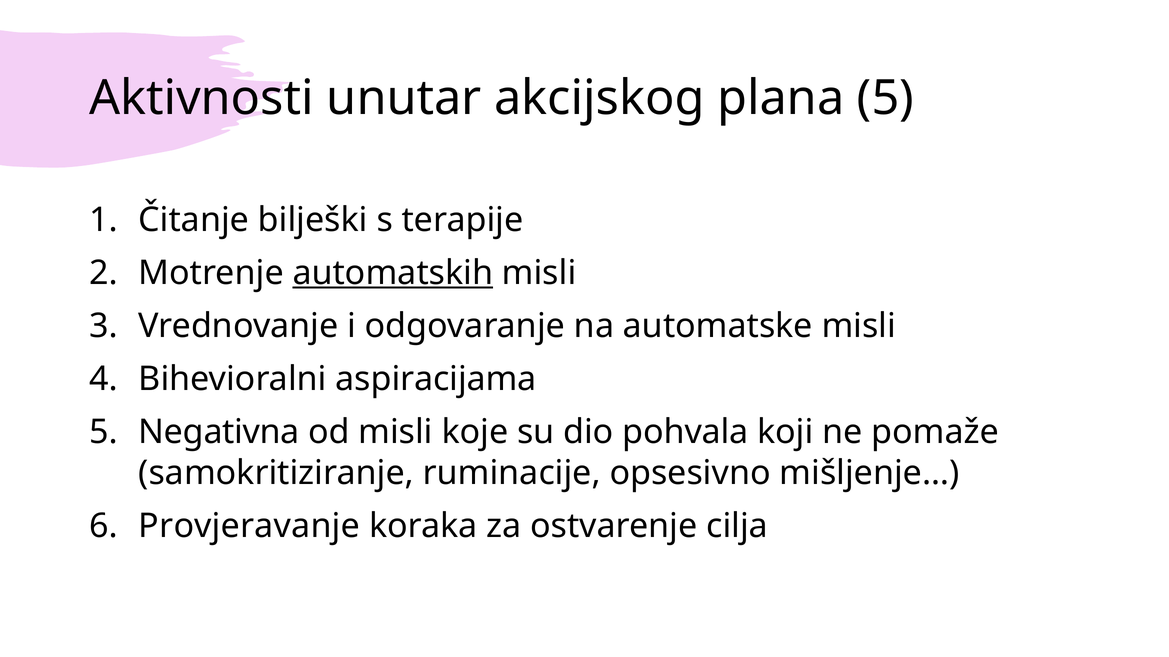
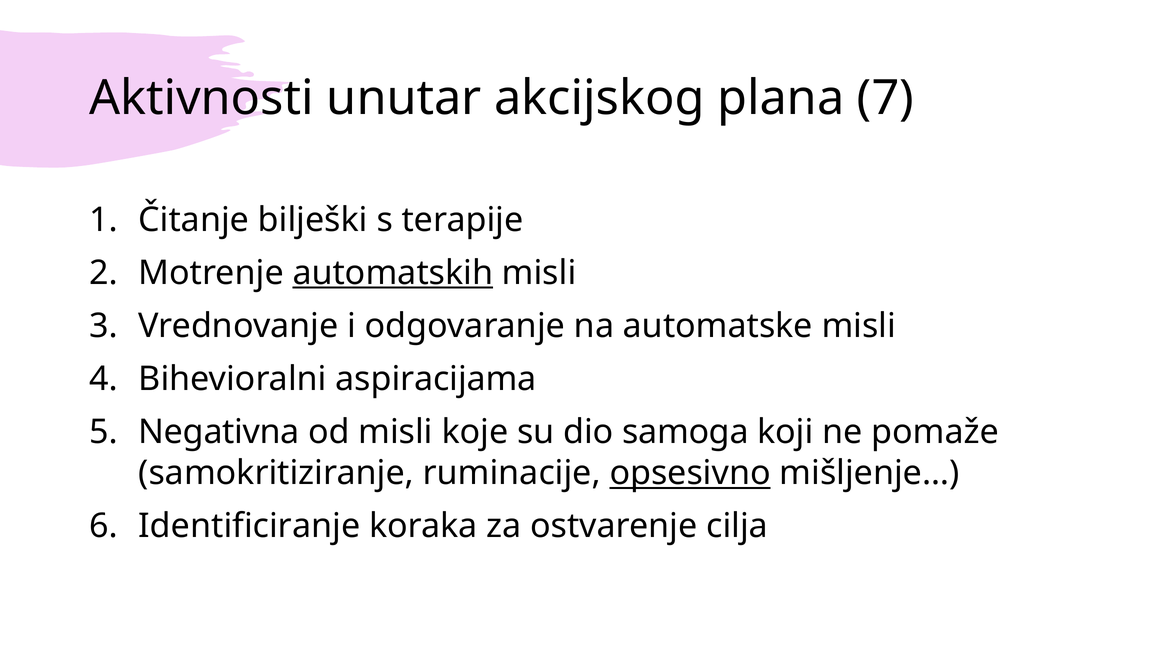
plana 5: 5 -> 7
pohvala: pohvala -> samoga
opsesivno underline: none -> present
Provjeravanje: Provjeravanje -> Identificiranje
